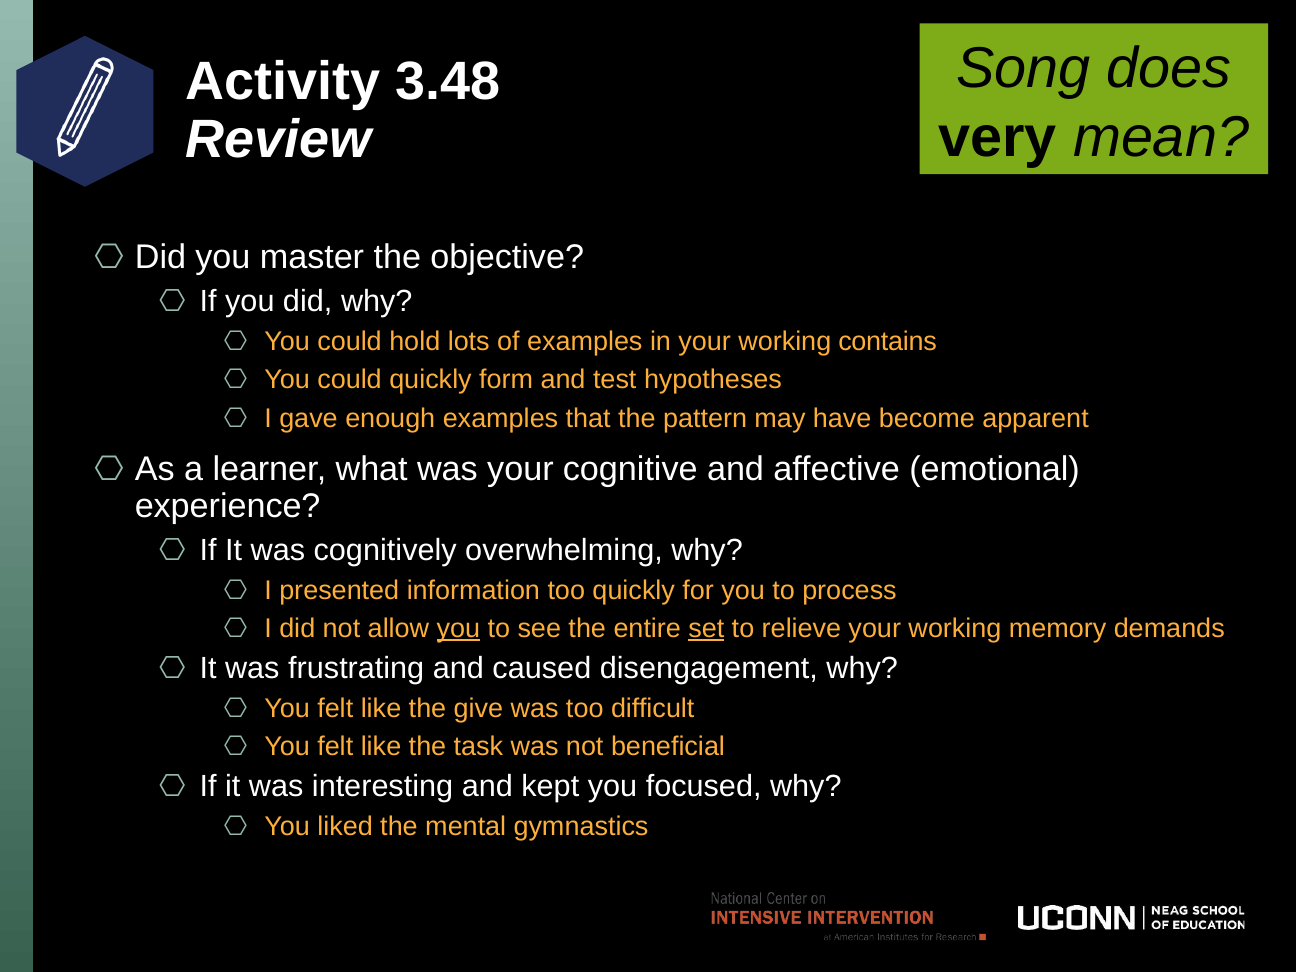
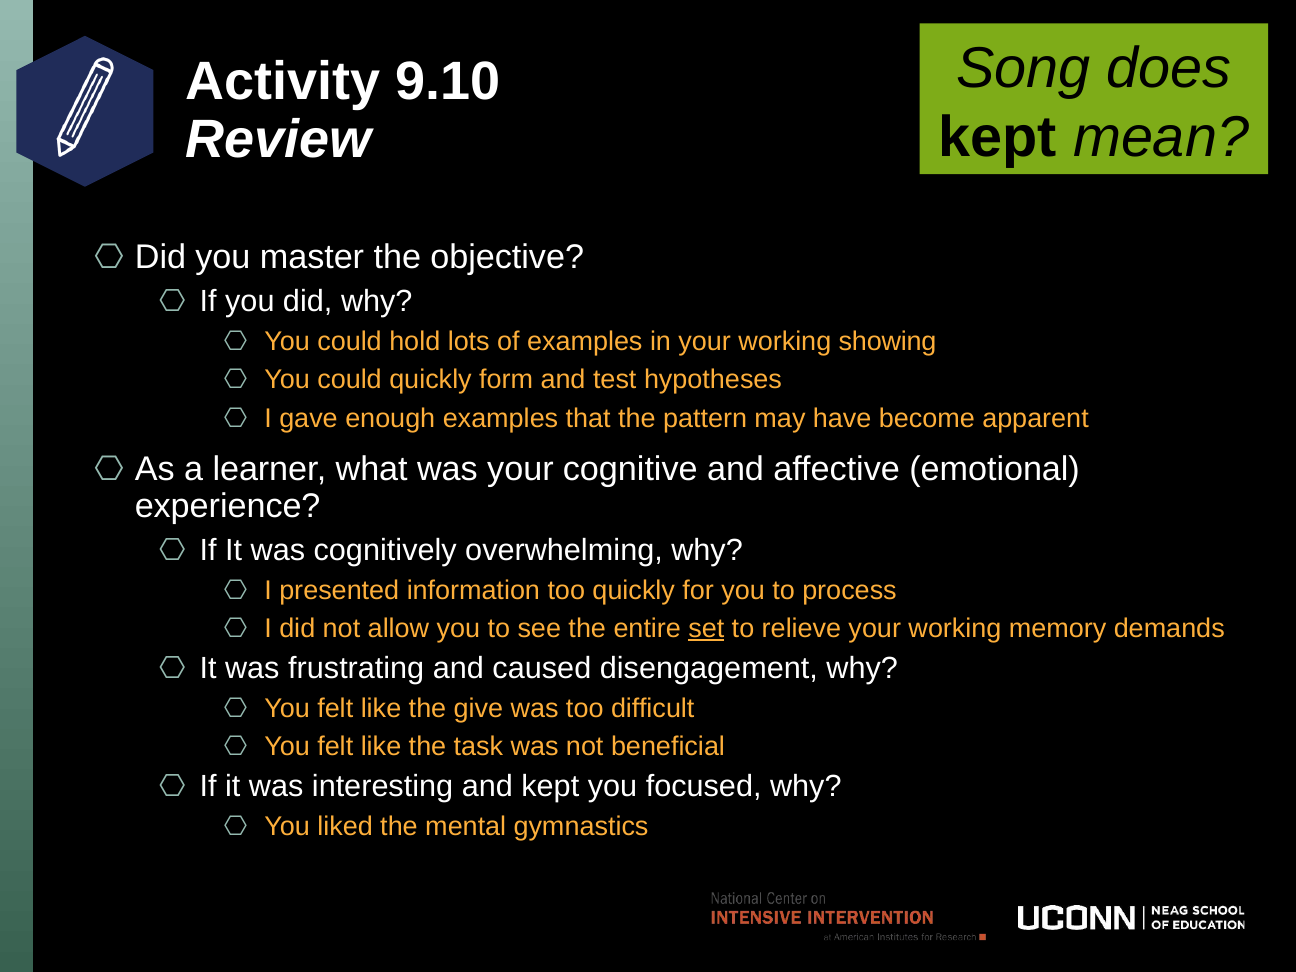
3.48: 3.48 -> 9.10
very at (998, 137): very -> kept
contains: contains -> showing
you at (458, 628) underline: present -> none
